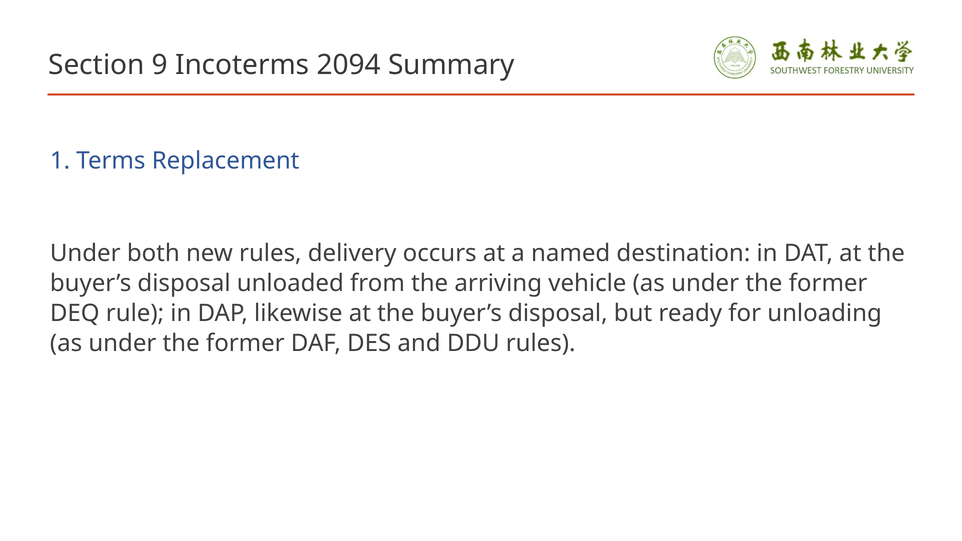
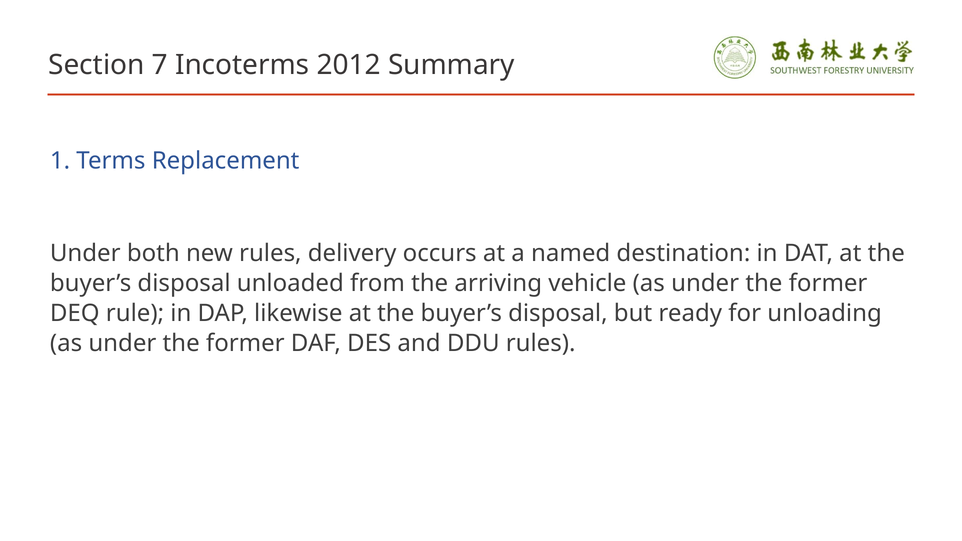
9: 9 -> 7
2094: 2094 -> 2012
